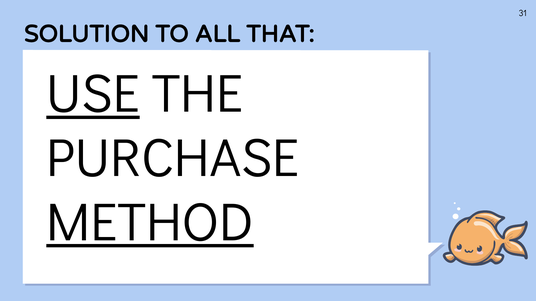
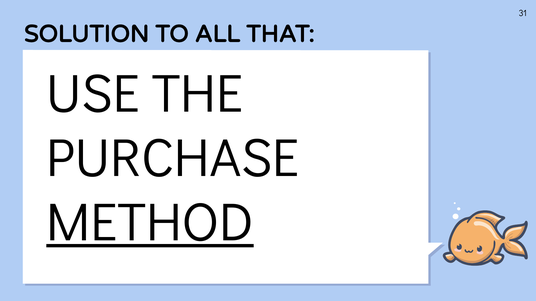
USE underline: present -> none
